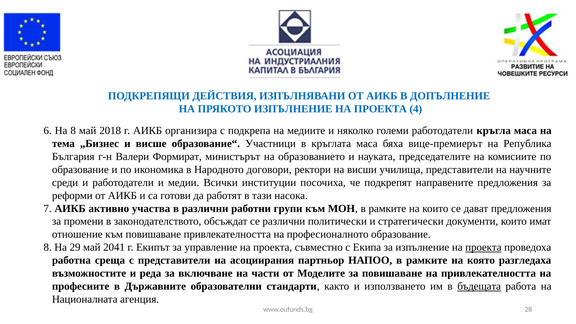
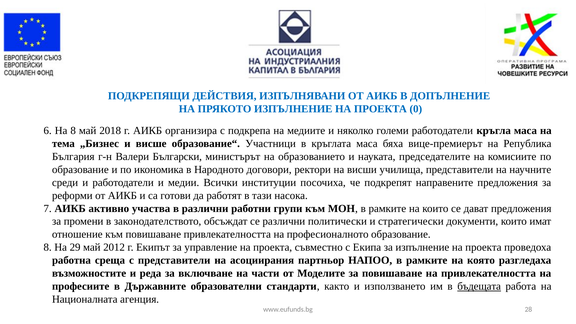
4: 4 -> 0
Формират: Формират -> Български
2041: 2041 -> 2012
проекта at (483, 247) underline: present -> none
